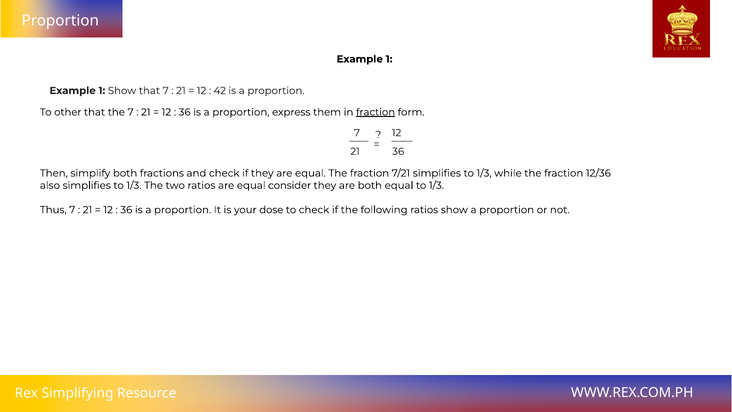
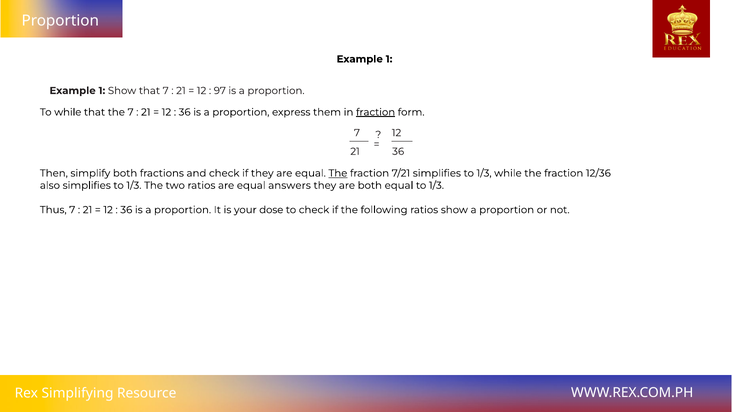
42: 42 -> 97
To other: other -> while
The at (338, 173) underline: none -> present
consider: consider -> answers
